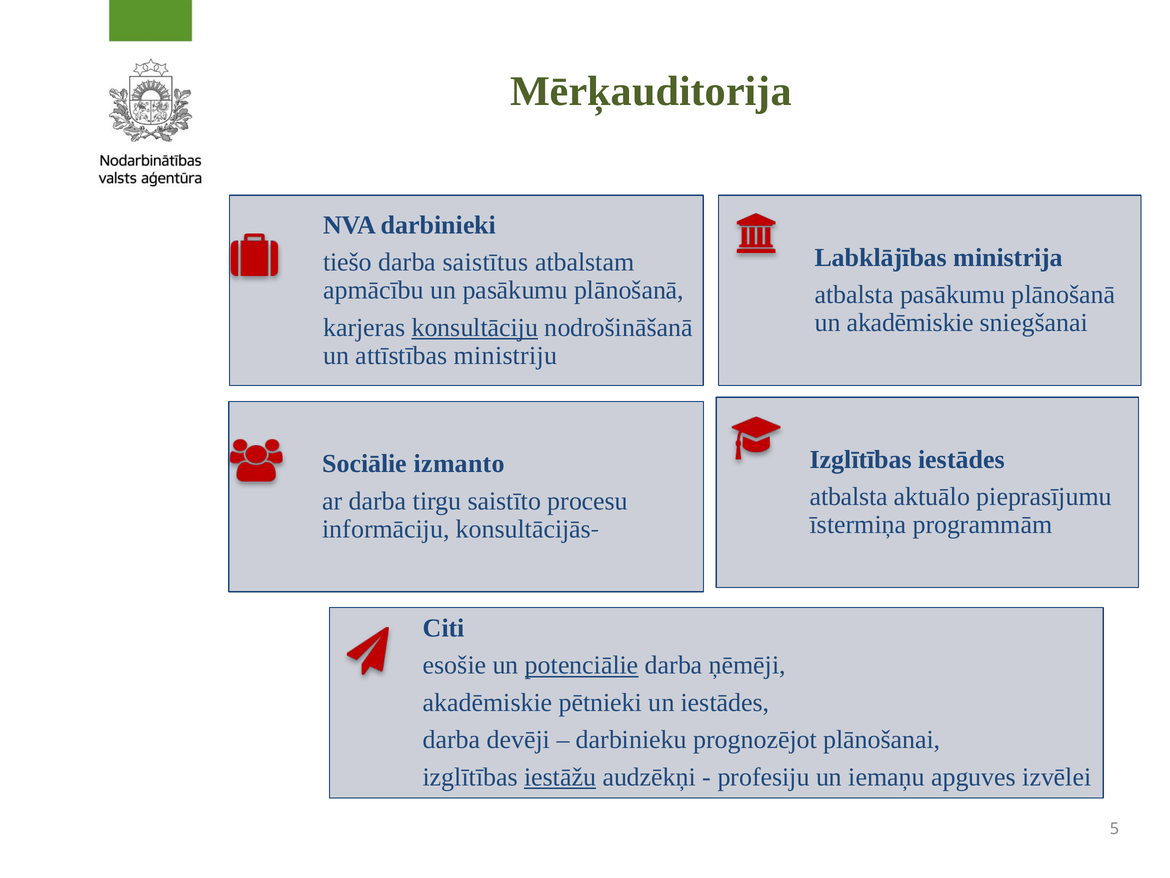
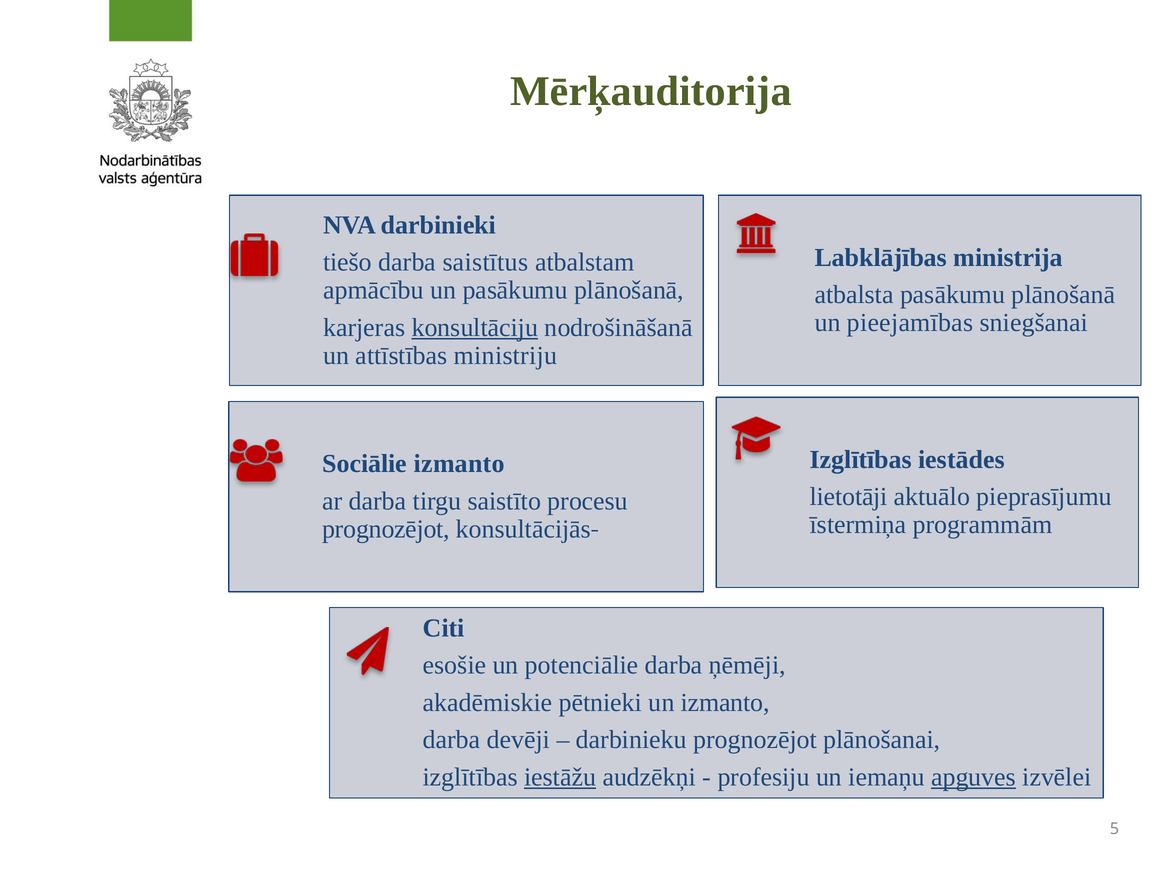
un akadēmiskie: akadēmiskie -> pieejamības
atbalsta at (849, 497): atbalsta -> lietotāji
informāciju at (386, 529): informāciju -> prognozējot
potenciālie underline: present -> none
un iestādes: iestādes -> izmanto
apguves underline: none -> present
